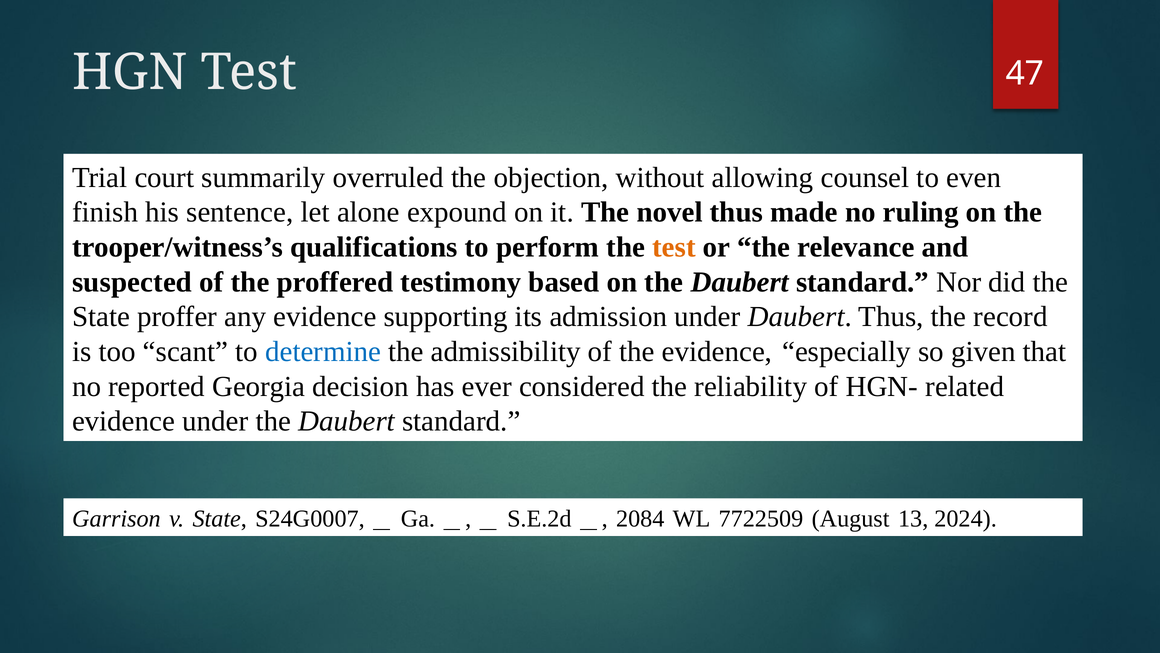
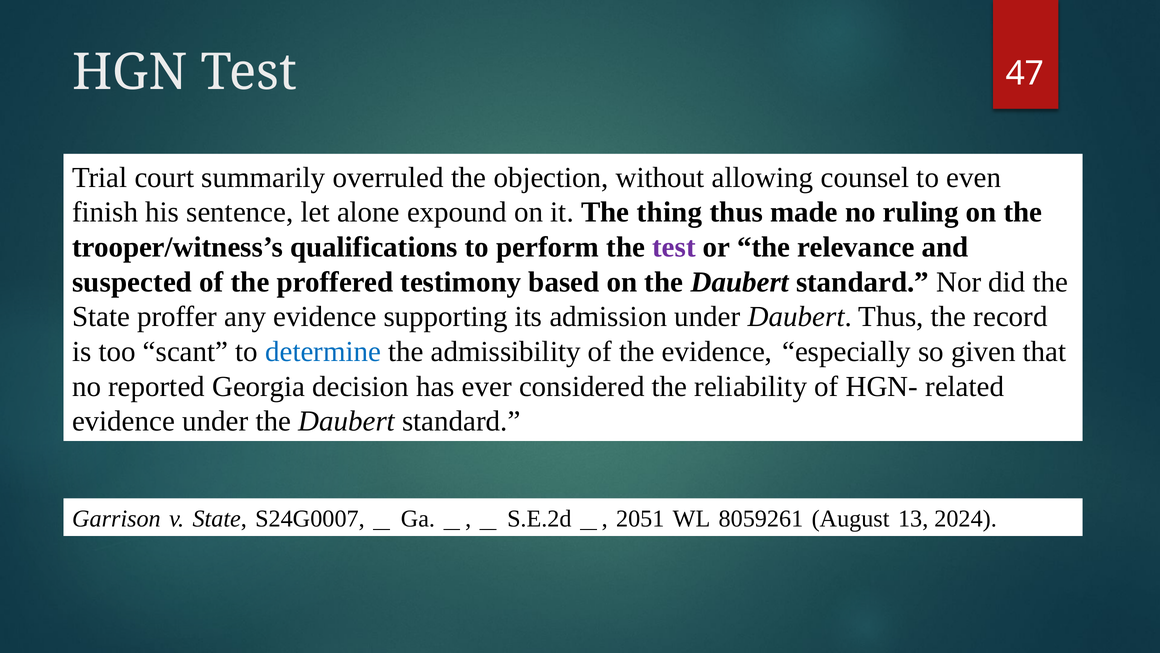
novel: novel -> thing
test at (674, 247) colour: orange -> purple
2084: 2084 -> 2051
7722509: 7722509 -> 8059261
